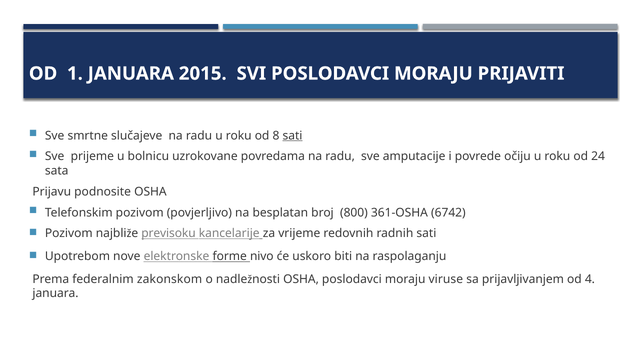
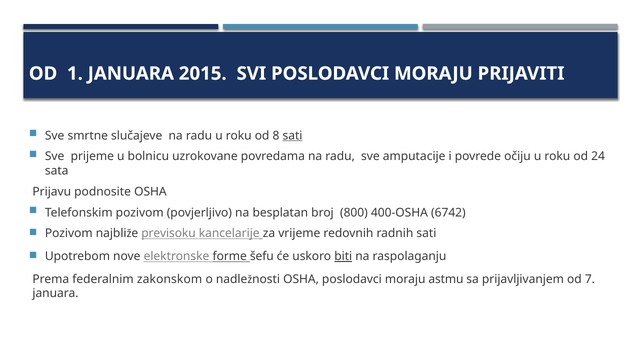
361-OSHA: 361-OSHA -> 400-OSHA
nivo: nivo -> šefu
biti underline: none -> present
viruse: viruse -> astmu
4: 4 -> 7
